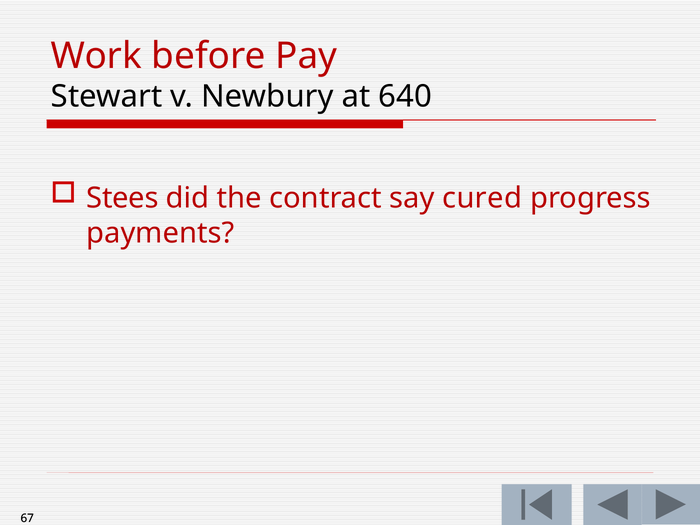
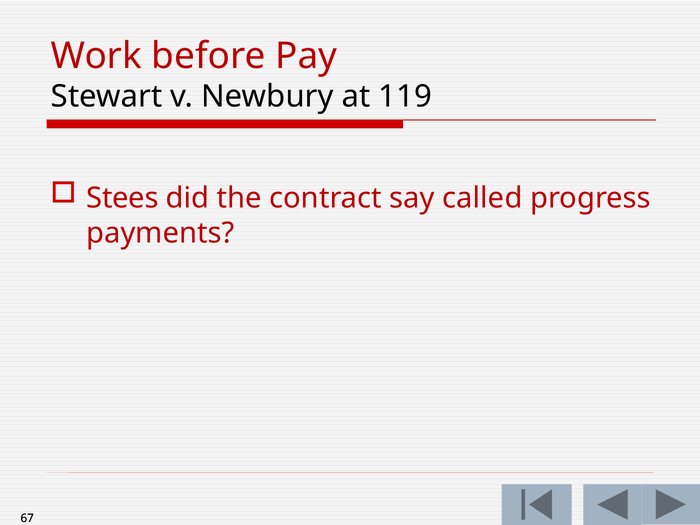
640: 640 -> 119
cured: cured -> called
